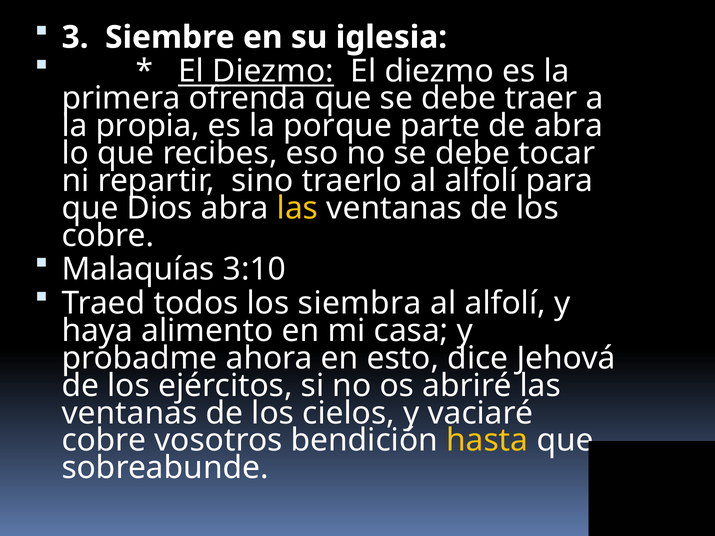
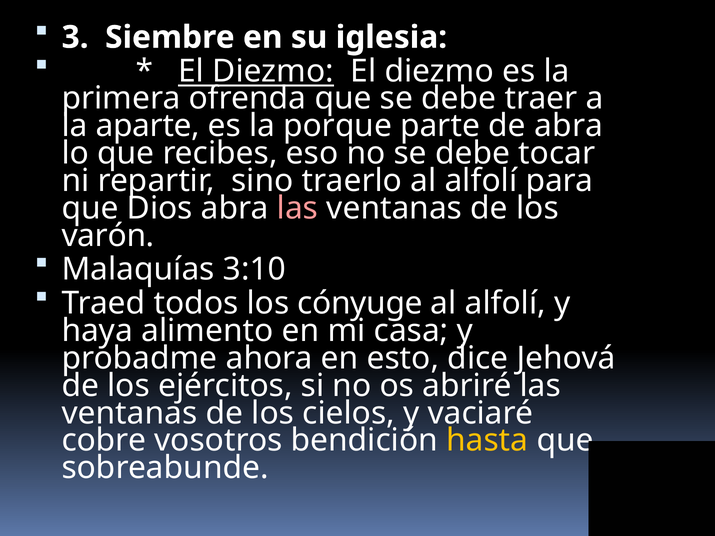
propia: propia -> aparte
las at (298, 208) colour: yellow -> pink
cobre at (108, 236): cobre -> varón
siembra: siembra -> cónyuge
